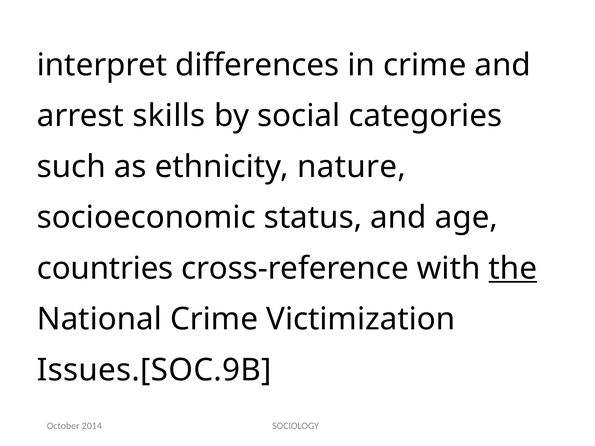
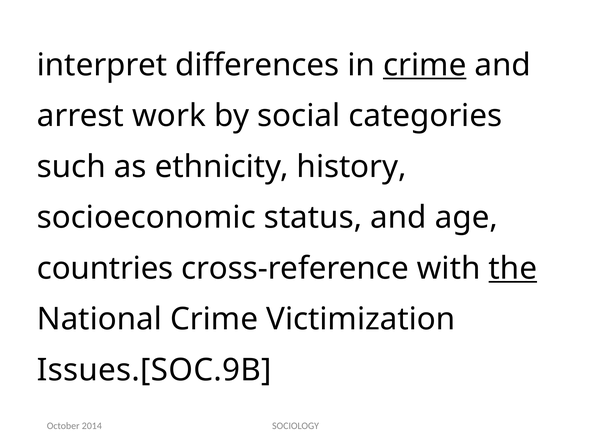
crime at (425, 65) underline: none -> present
skills: skills -> work
nature: nature -> history
